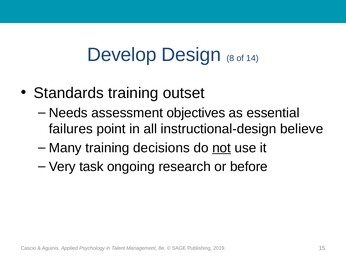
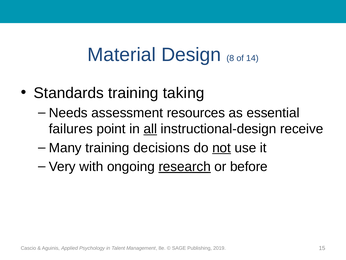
Develop: Develop -> Material
outset: outset -> taking
objectives: objectives -> resources
all underline: none -> present
believe: believe -> receive
task: task -> with
research underline: none -> present
